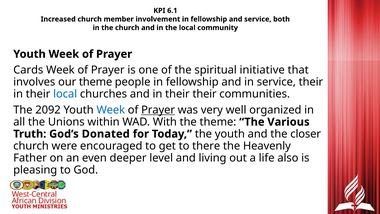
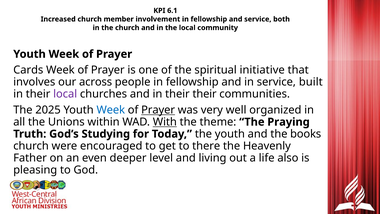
our theme: theme -> across
service their: their -> built
local at (65, 94) colour: blue -> purple
2092: 2092 -> 2025
With underline: none -> present
Various: Various -> Praying
Donated: Donated -> Studying
closer: closer -> books
